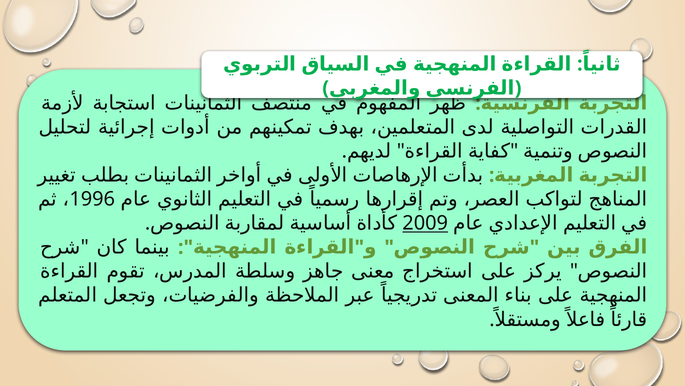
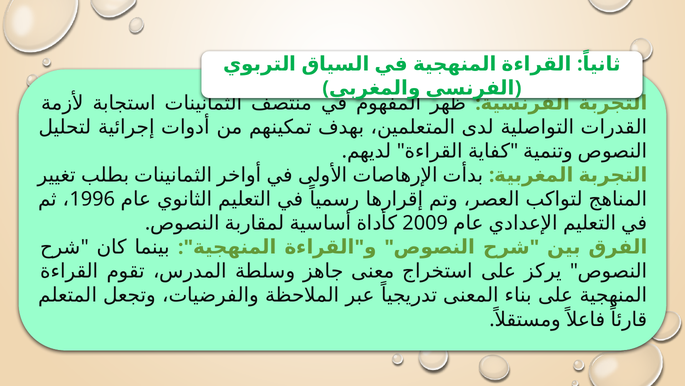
2009 underline: present -> none
